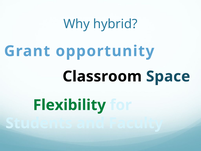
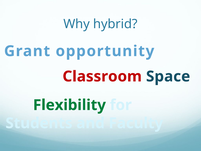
Classroom colour: black -> red
